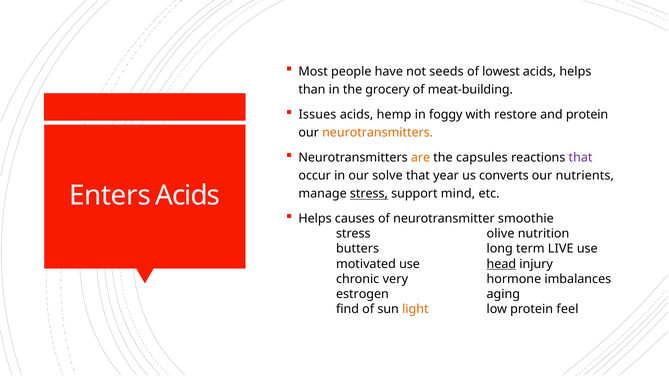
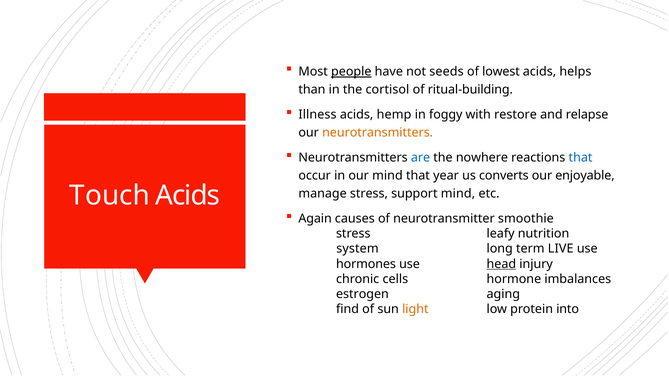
people underline: none -> present
grocery: grocery -> cortisol
meat-building: meat-building -> ritual-building
Issues: Issues -> Illness
and protein: protein -> relapse
are colour: orange -> blue
capsules: capsules -> nowhere
that at (581, 158) colour: purple -> blue
our solve: solve -> mind
nutrients: nutrients -> enjoyable
Enters: Enters -> Touch
stress at (369, 194) underline: present -> none
Helps at (315, 219): Helps -> Again
olive: olive -> leafy
butters: butters -> system
motivated: motivated -> hormones
very: very -> cells
feel: feel -> into
